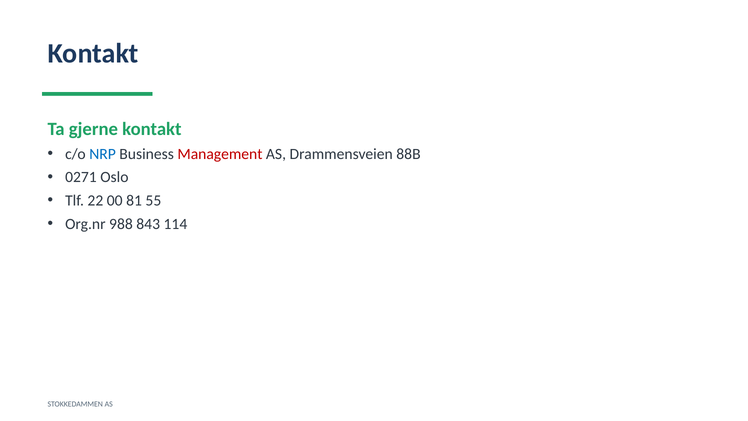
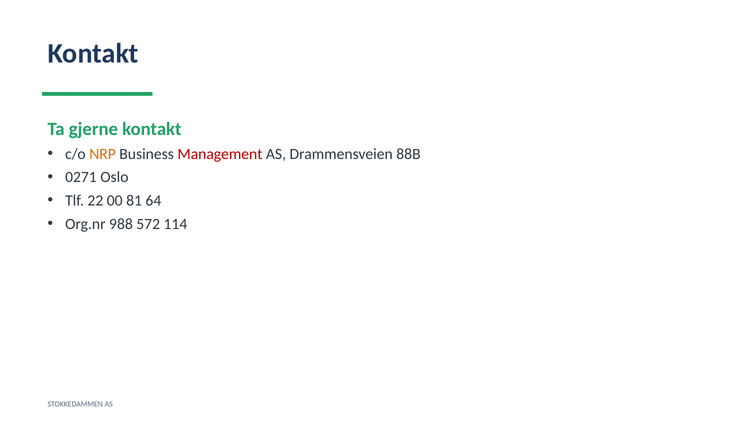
NRP colour: blue -> orange
55: 55 -> 64
843: 843 -> 572
